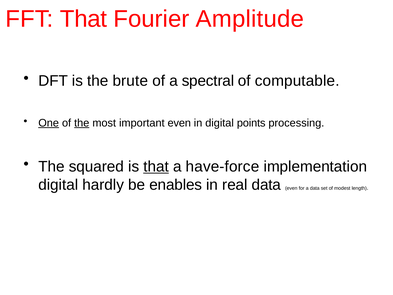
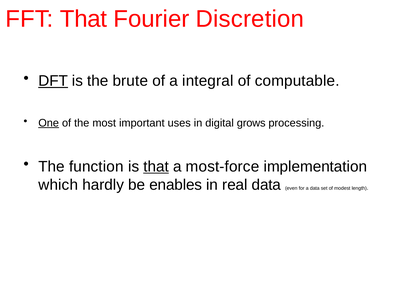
Amplitude: Amplitude -> Discretion
DFT underline: none -> present
spectral: spectral -> integral
the at (82, 123) underline: present -> none
important even: even -> uses
points: points -> grows
squared: squared -> function
have-force: have-force -> most-force
digital at (58, 185): digital -> which
